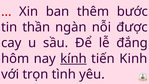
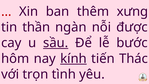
bước: bước -> xưng
sầu underline: none -> present
đắng: đắng -> bước
Kinh: Kinh -> Thác
